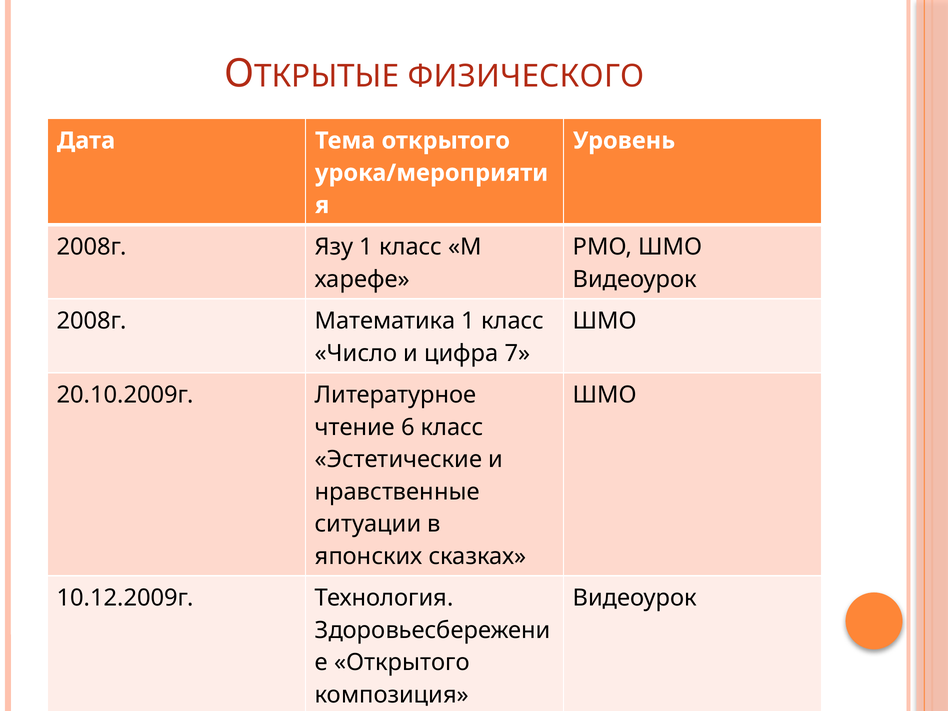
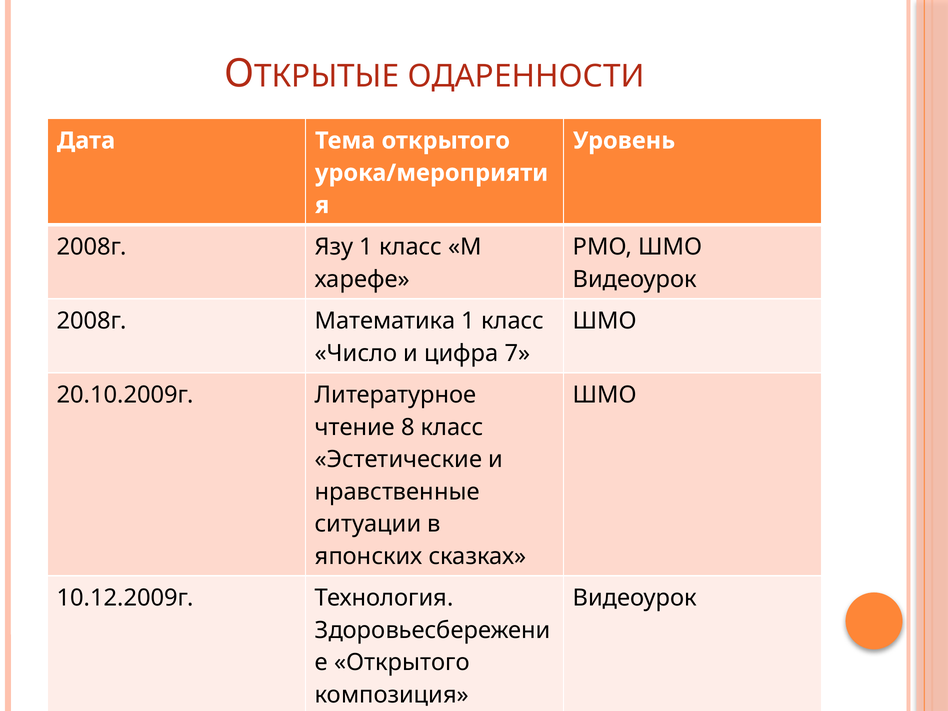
ФИЗИЧЕСКОГО: ФИЗИЧЕСКОГО -> ОДАРЕННОСТИ
6: 6 -> 8
